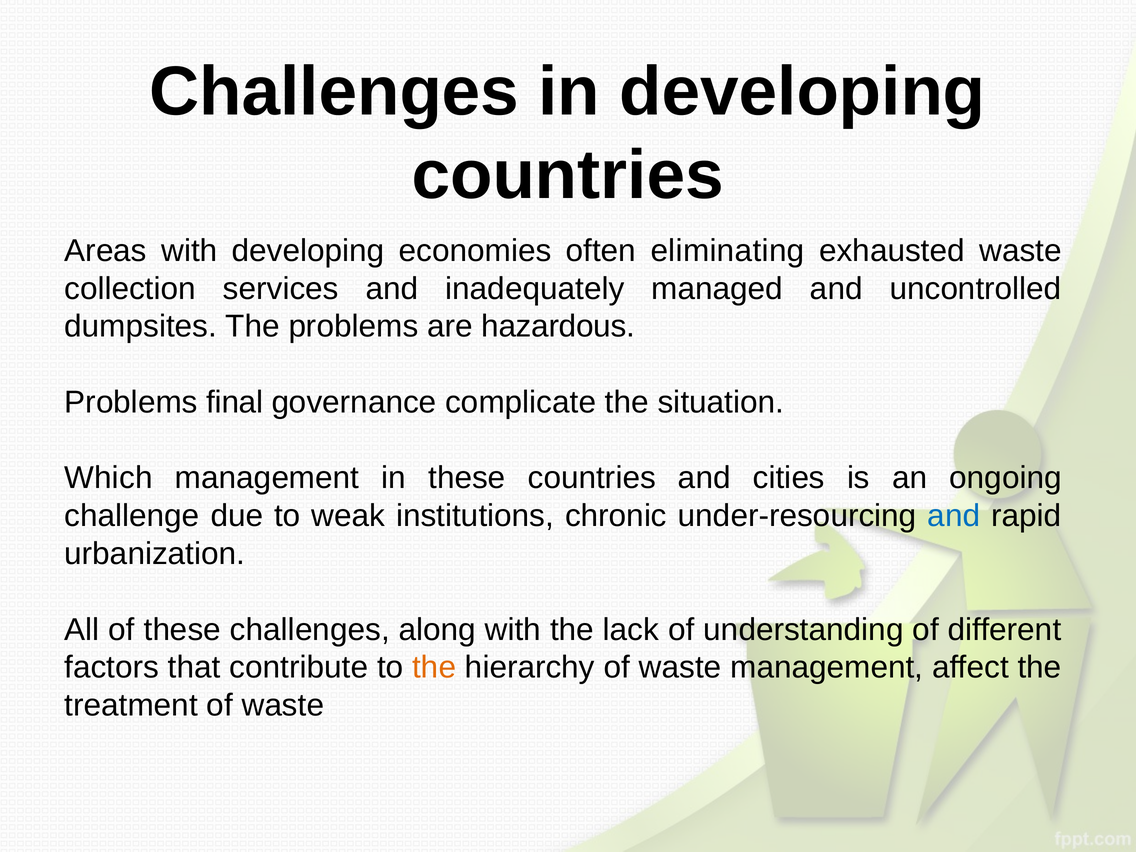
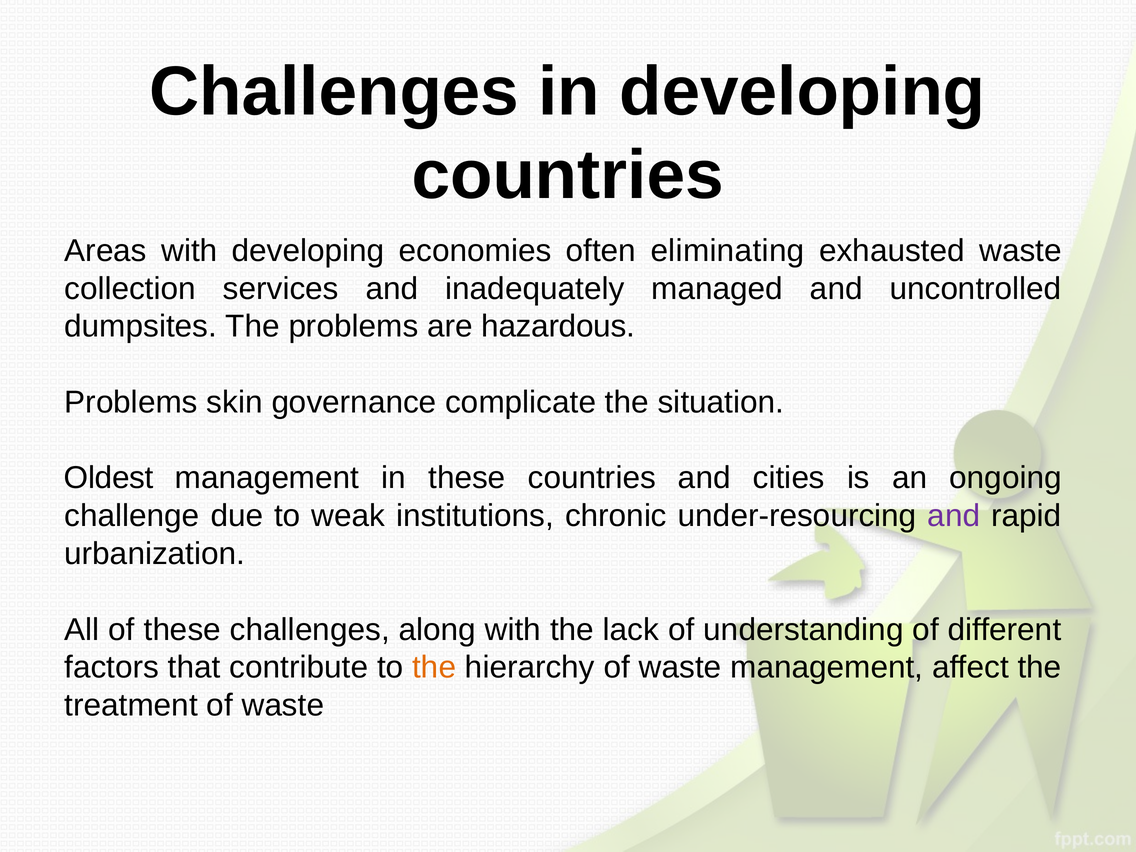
final: final -> skin
Which: Which -> Oldest
and at (954, 516) colour: blue -> purple
